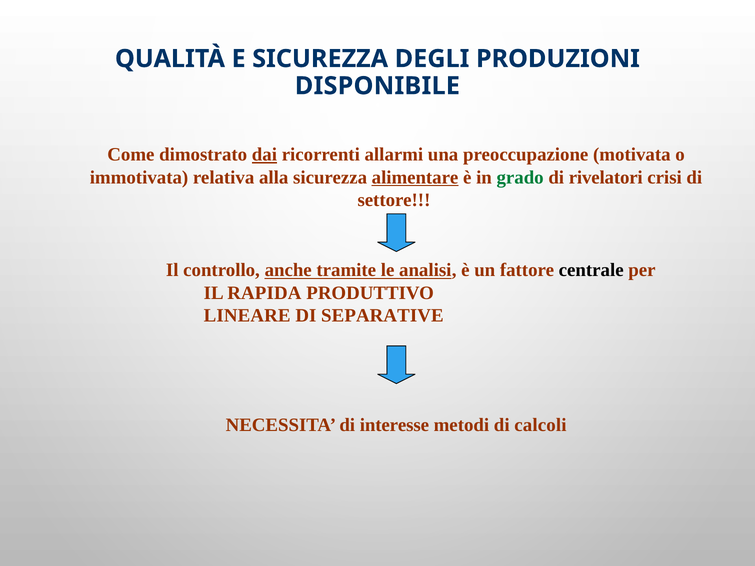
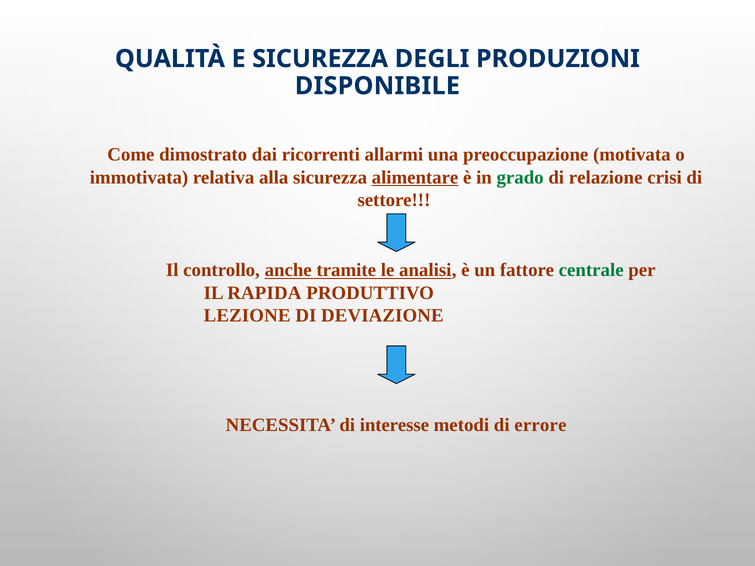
dai underline: present -> none
rivelatori: rivelatori -> relazione
centrale colour: black -> green
LINEARE: LINEARE -> LEZIONE
SEPARATIVE: SEPARATIVE -> DEVIAZIONE
calcoli: calcoli -> errore
